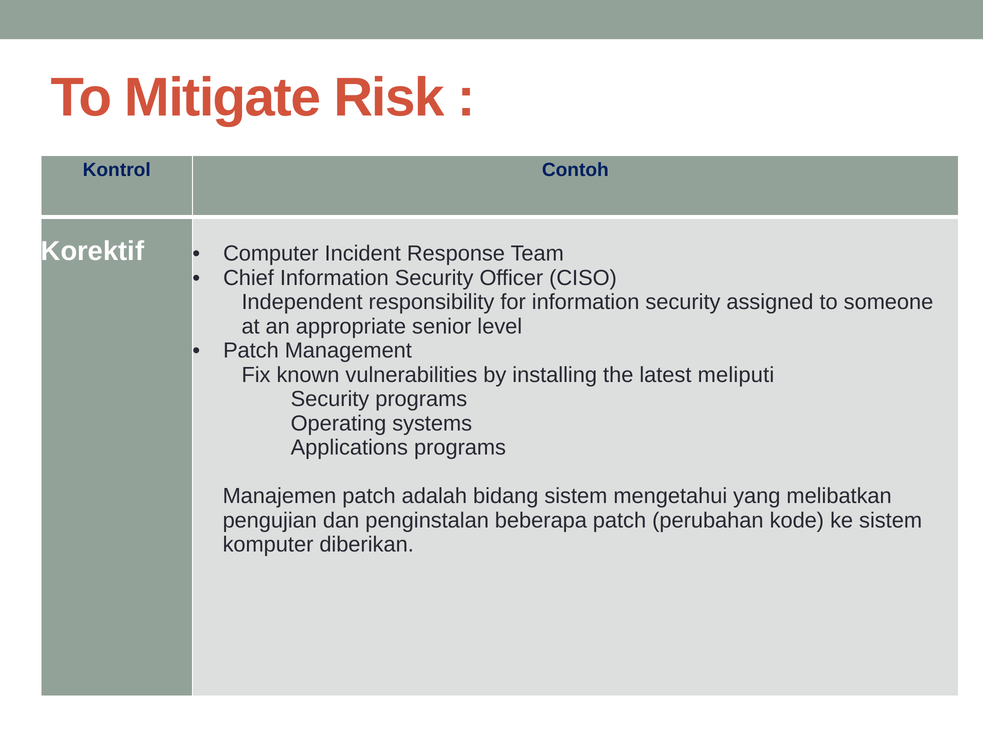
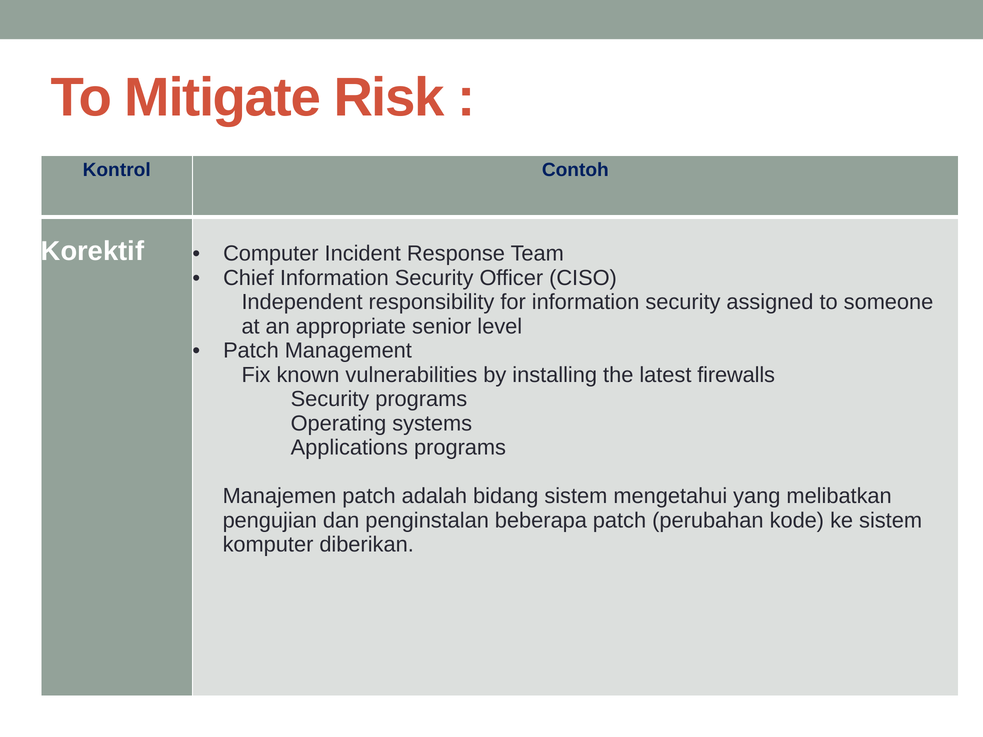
meliputi: meliputi -> firewalls
